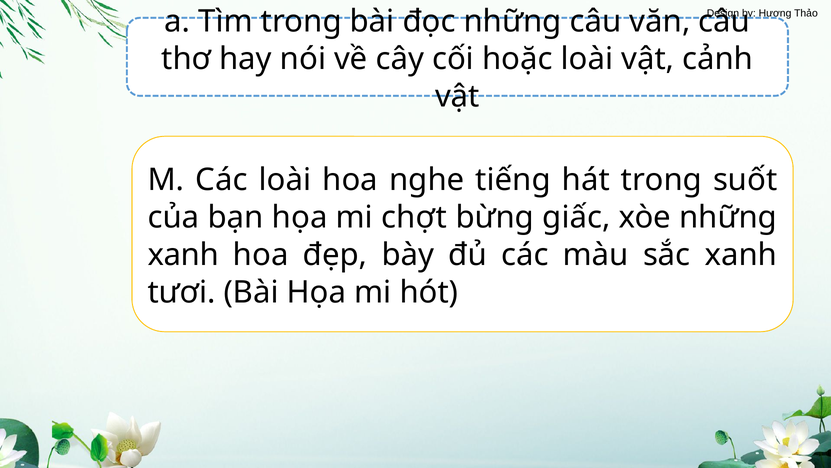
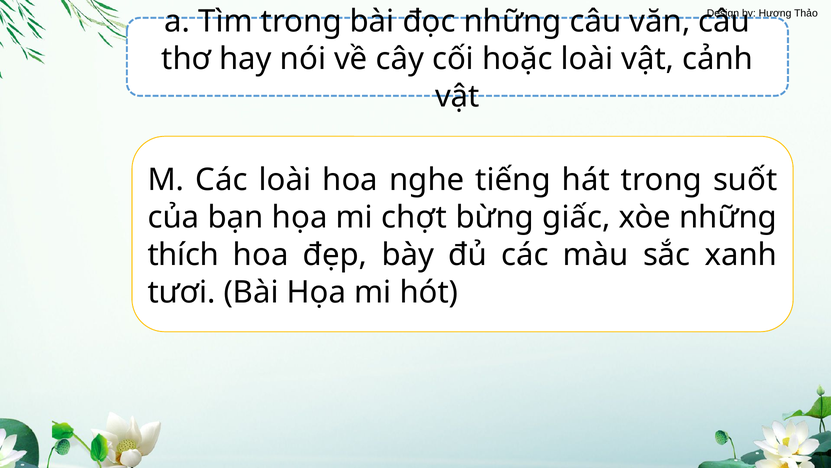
xanh at (183, 255): xanh -> thích
